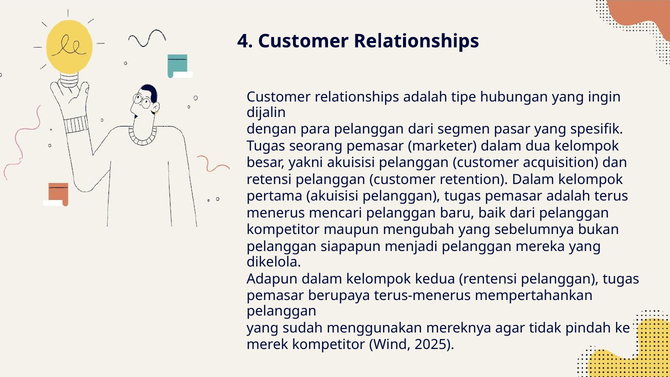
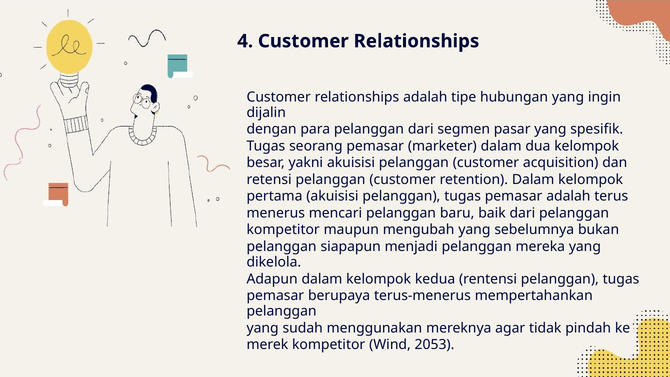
2025: 2025 -> 2053
